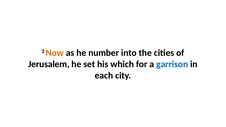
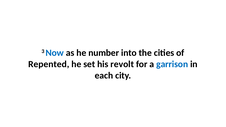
Now colour: orange -> blue
Jerusalem: Jerusalem -> Repented
which: which -> revolt
